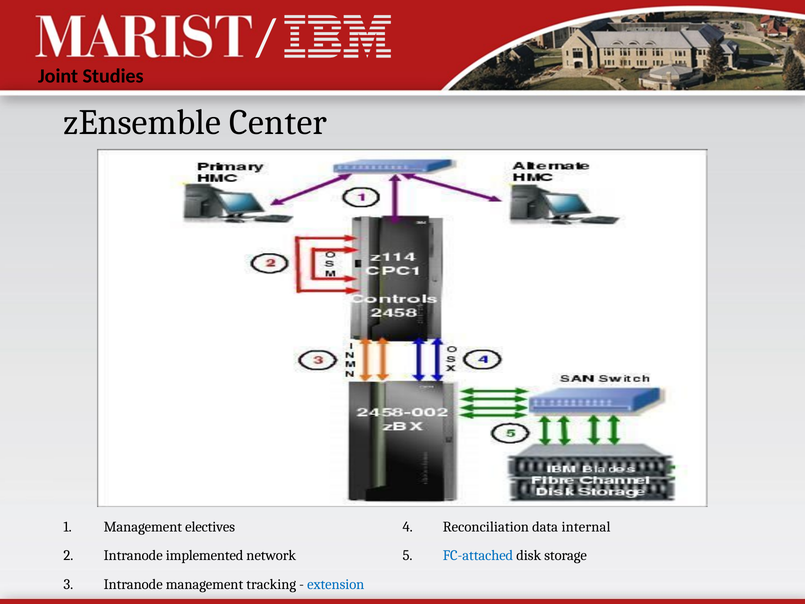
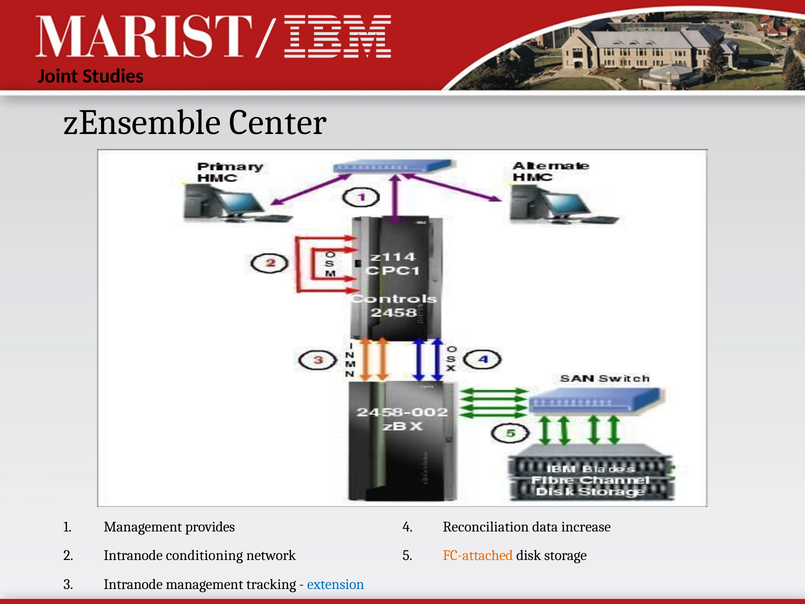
electives: electives -> provides
internal: internal -> increase
implemented: implemented -> conditioning
FC-attached colour: blue -> orange
